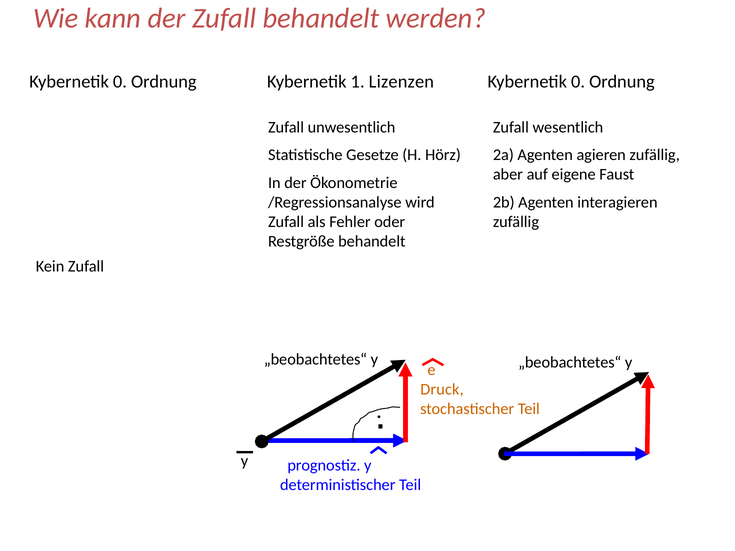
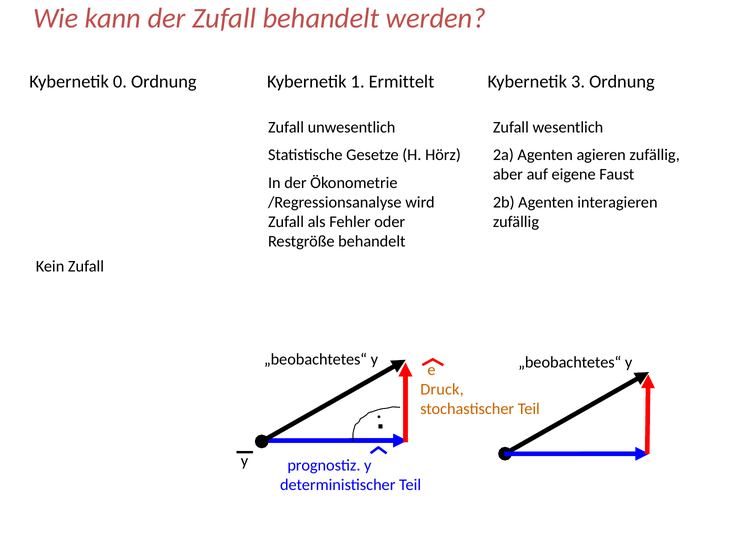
Lizenzen: Lizenzen -> Ermittelt
0 at (578, 82): 0 -> 3
